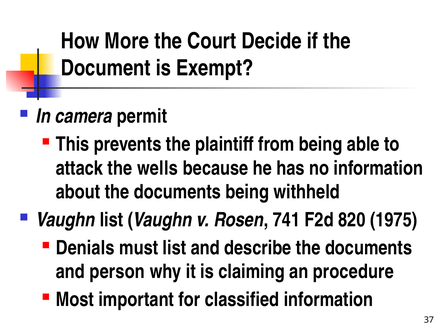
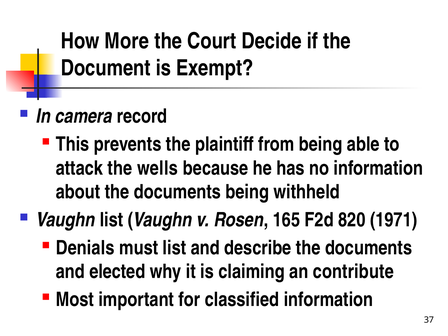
permit: permit -> record
741: 741 -> 165
1975: 1975 -> 1971
person: person -> elected
procedure: procedure -> contribute
